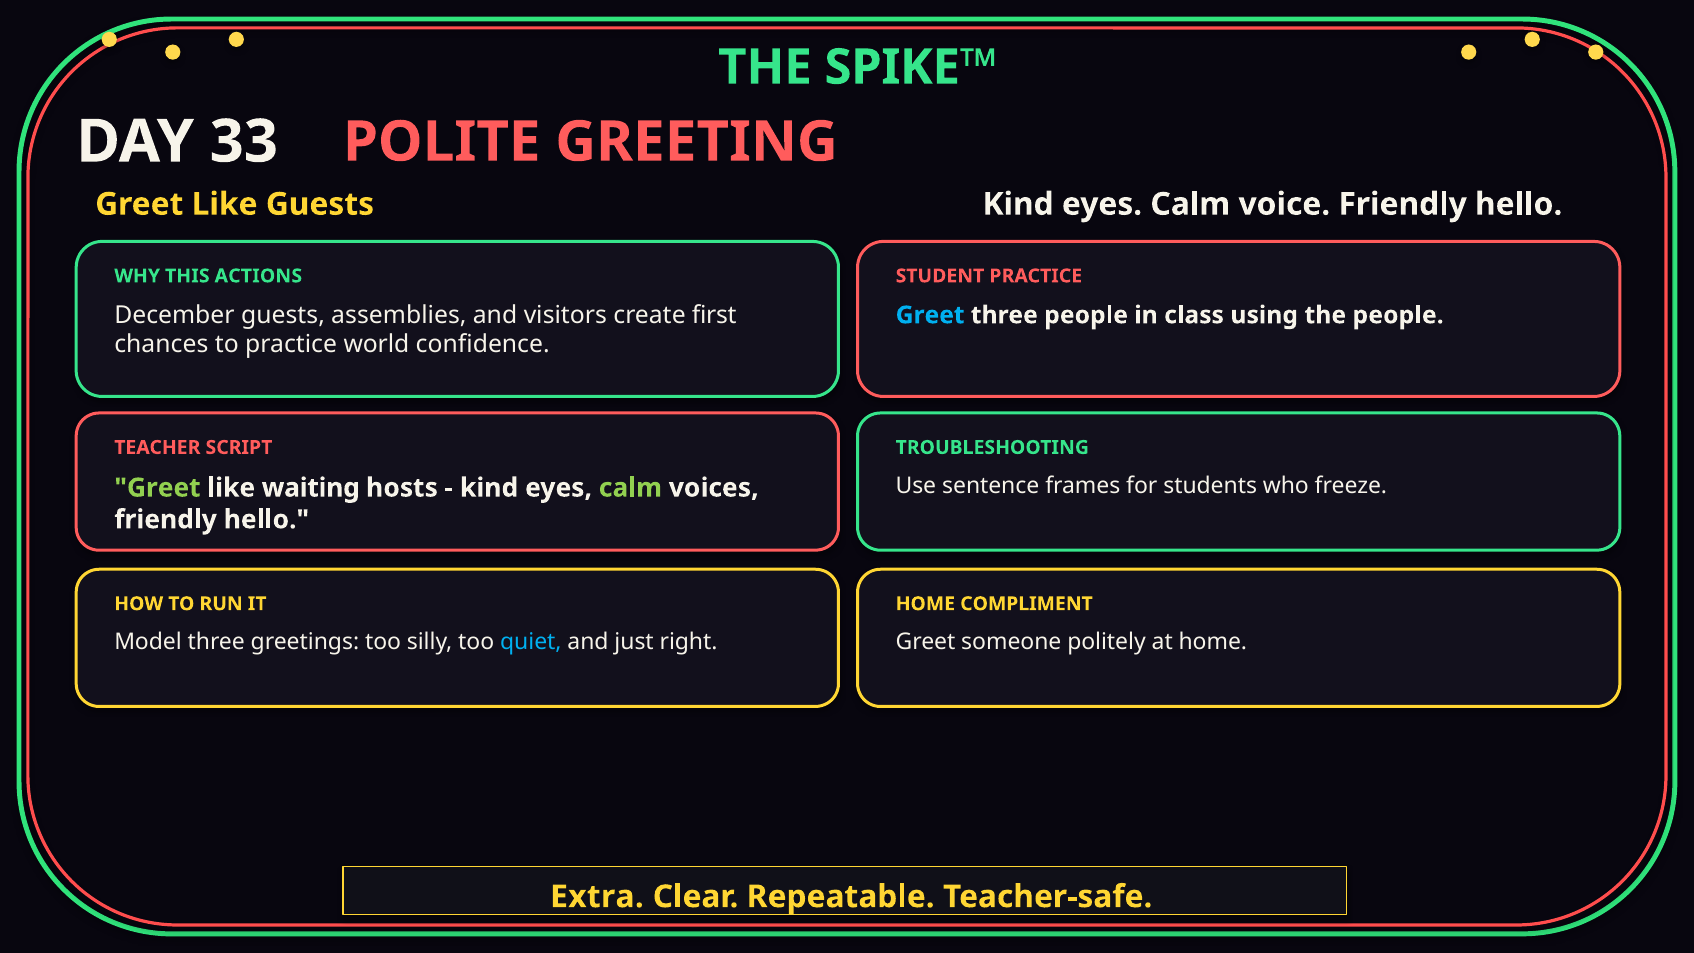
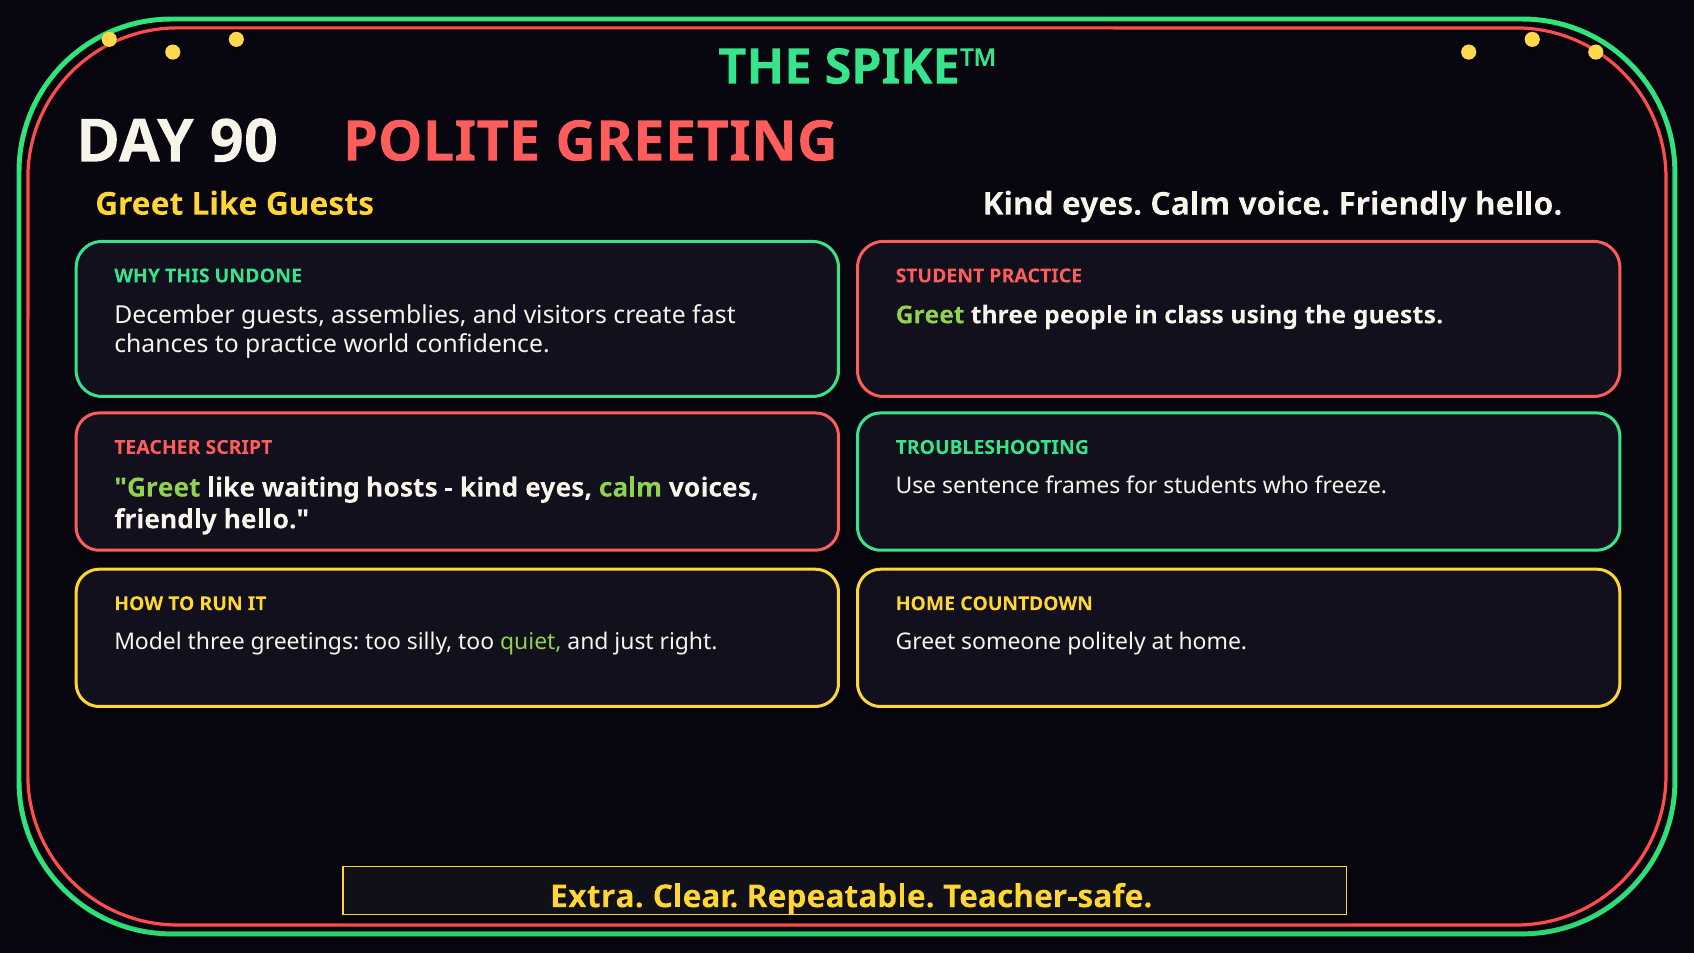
33: 33 -> 90
ACTIONS: ACTIONS -> UNDONE
first: first -> fast
Greet at (930, 315) colour: light blue -> light green
the people: people -> guests
COMPLIMENT: COMPLIMENT -> COUNTDOWN
quiet colour: light blue -> light green
